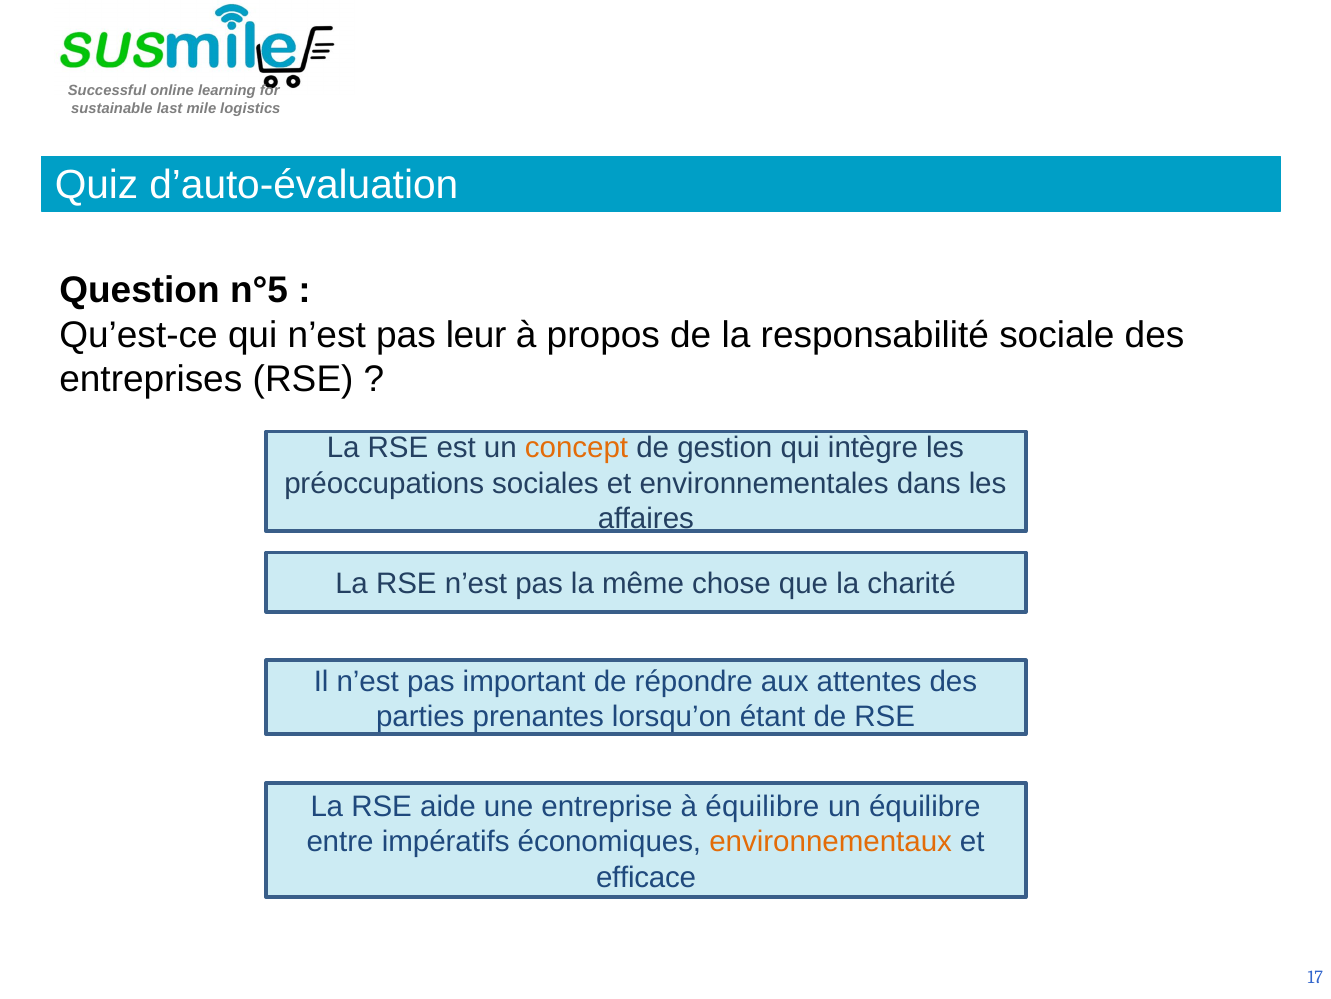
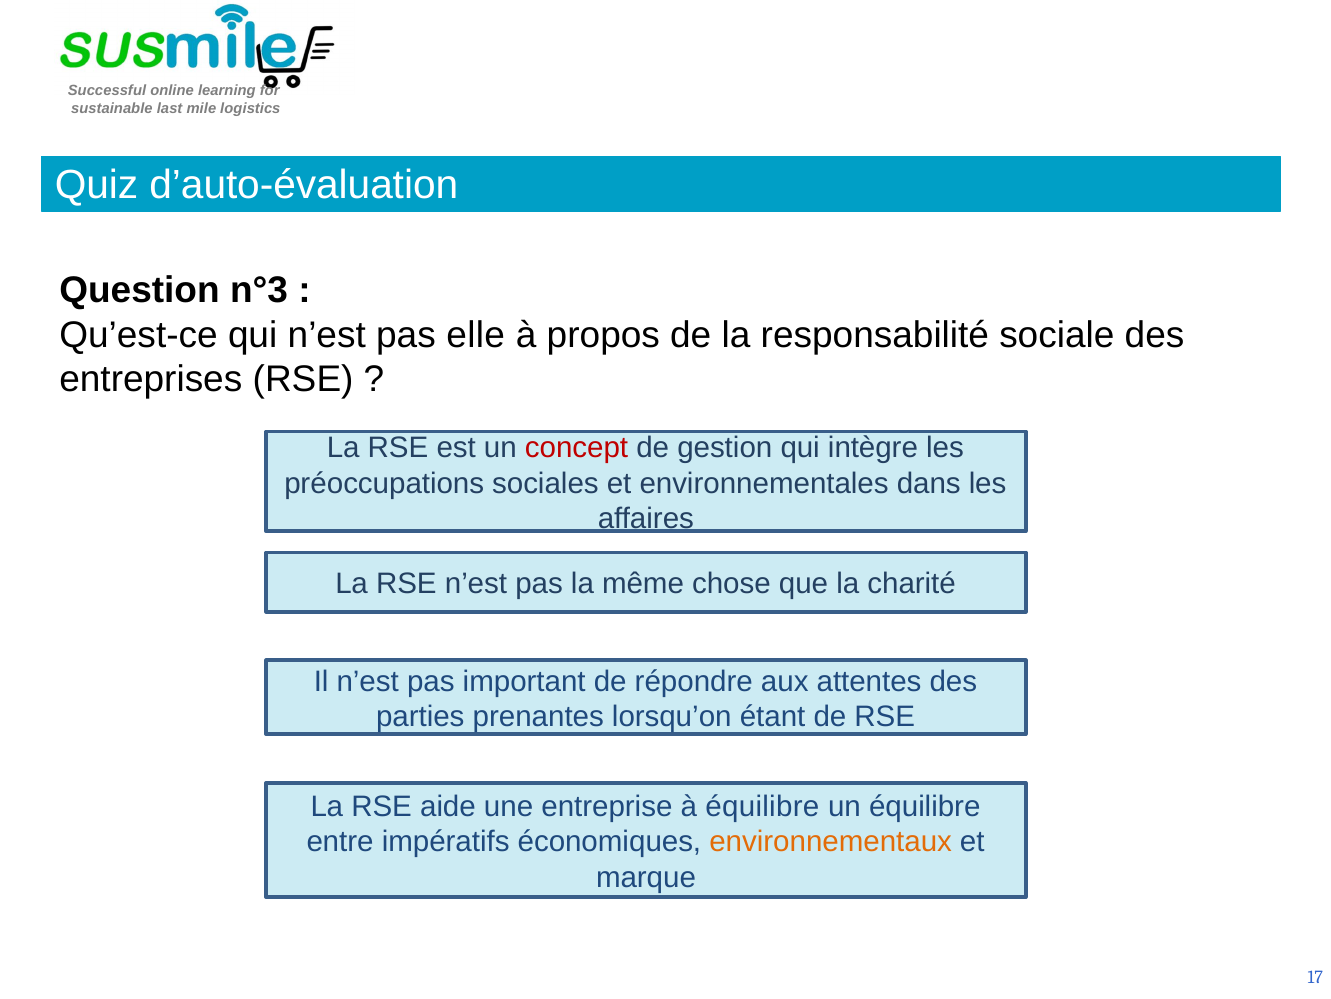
n°5: n°5 -> n°3
leur: leur -> elle
concept colour: orange -> red
efficace: efficace -> marque
